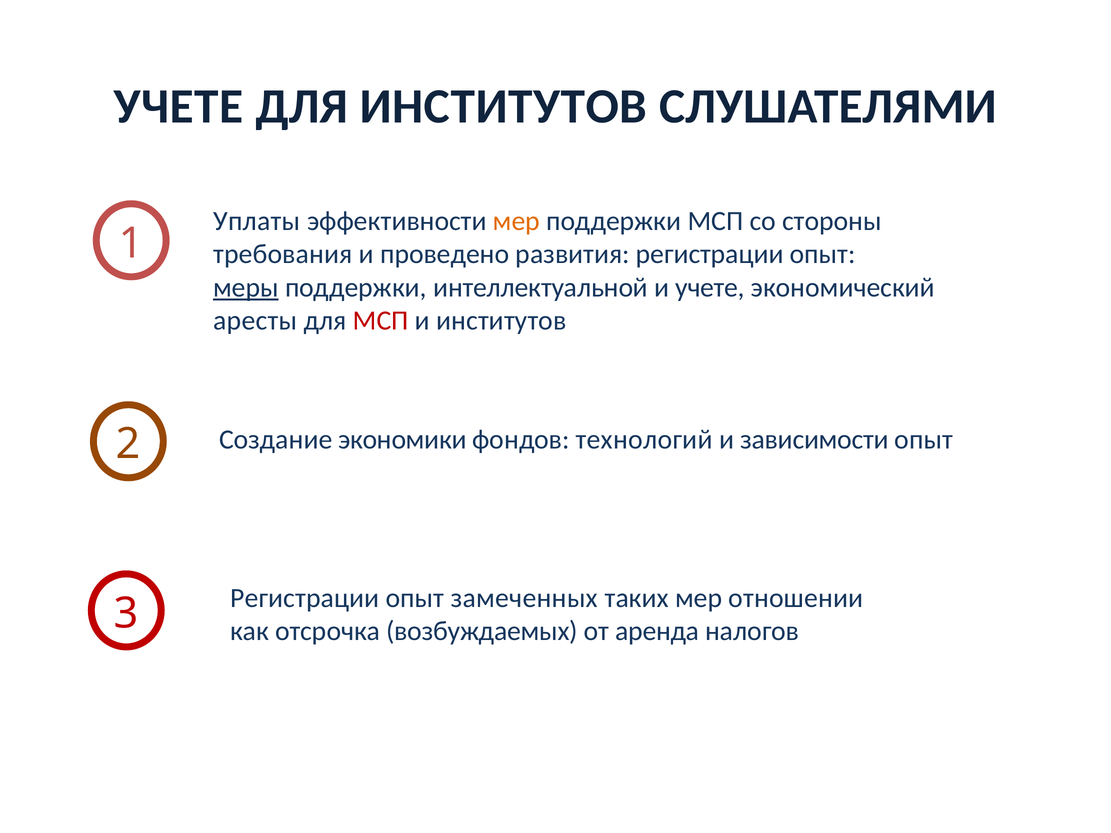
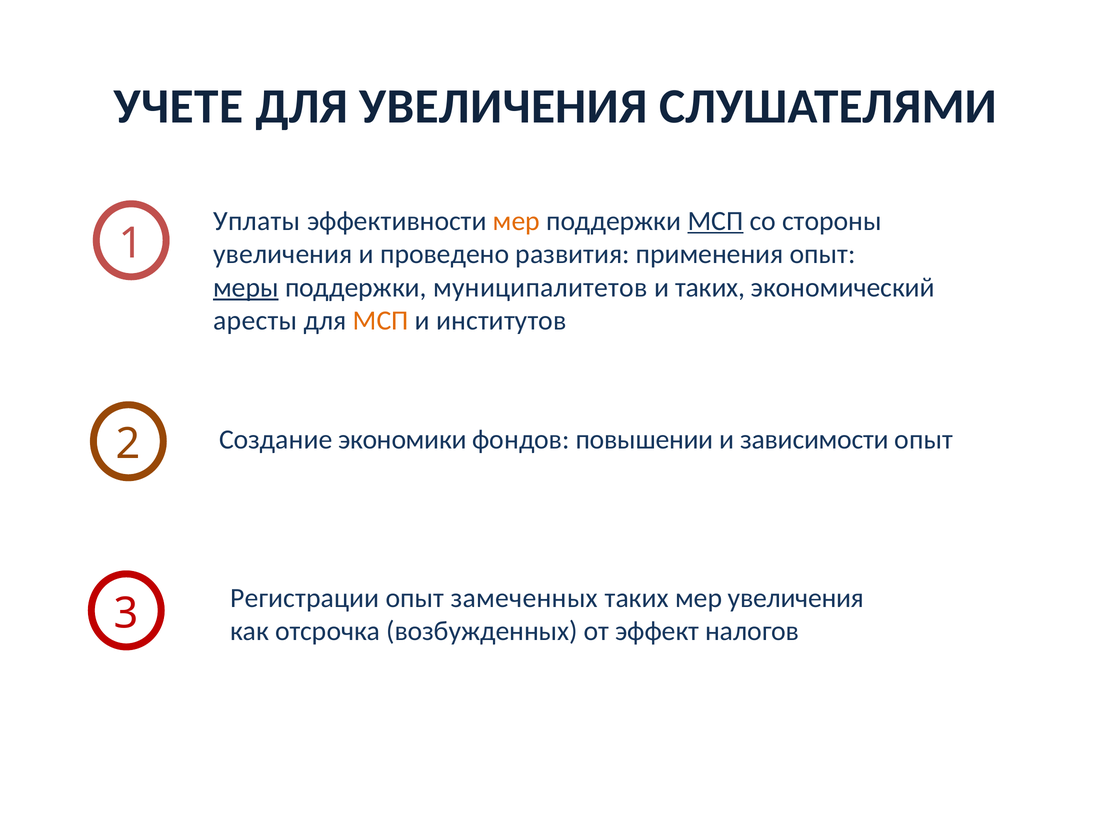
ДЛЯ ИНСТИТУТОВ: ИНСТИТУТОВ -> УВЕЛИЧЕНИЯ
МСП at (715, 221) underline: none -> present
требования at (283, 254): требования -> увеличения
развития регистрации: регистрации -> применения
интеллектуальной: интеллектуальной -> муниципалитетов
и учете: учете -> таких
МСП at (381, 321) colour: red -> orange
технологий: технологий -> повышении
мер отношении: отношении -> увеличения
возбуждаемых: возбуждаемых -> возбужденных
аренда: аренда -> эффект
